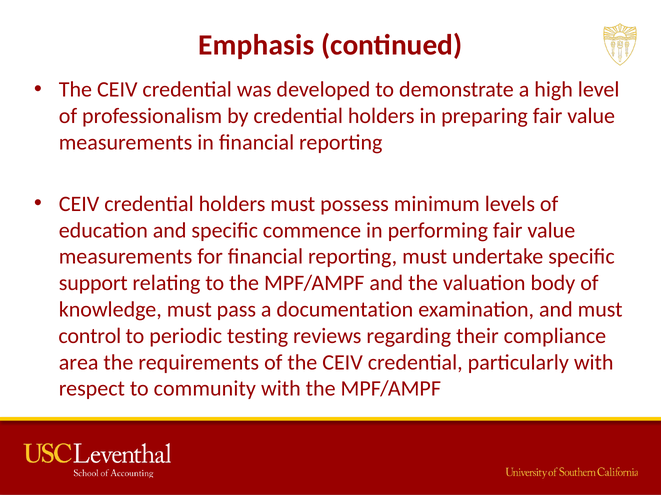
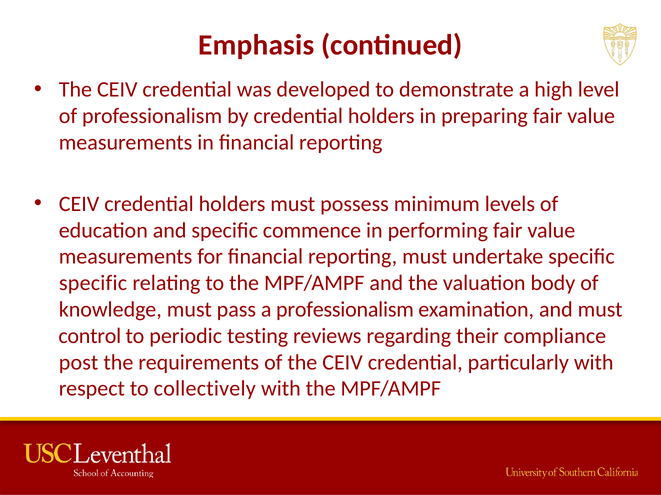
support at (93, 284): support -> specific
a documentation: documentation -> professionalism
area: area -> post
community: community -> collectively
